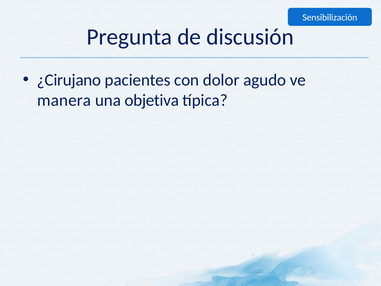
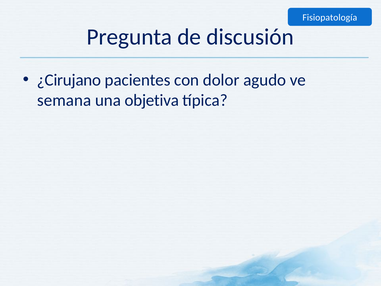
Sensibilización: Sensibilización -> Fisiopatología
manera: manera -> semana
